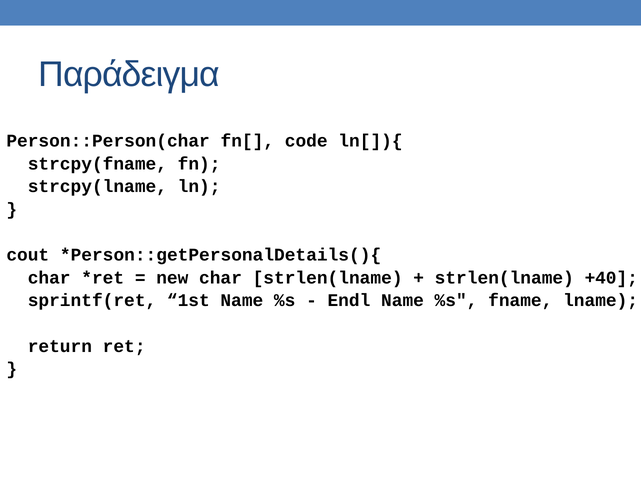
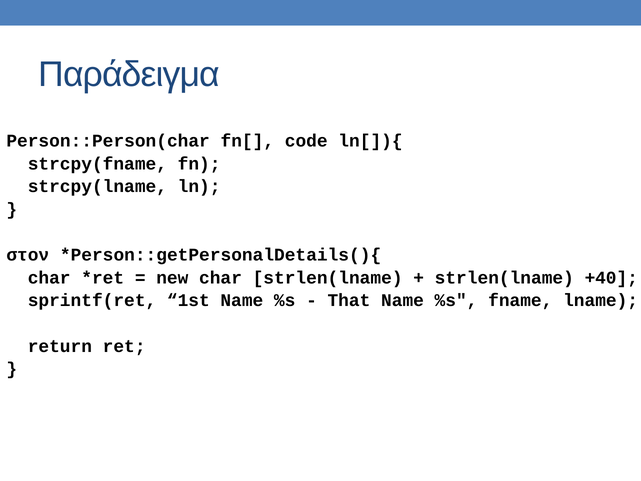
cout: cout -> στον
Endl: Endl -> That
